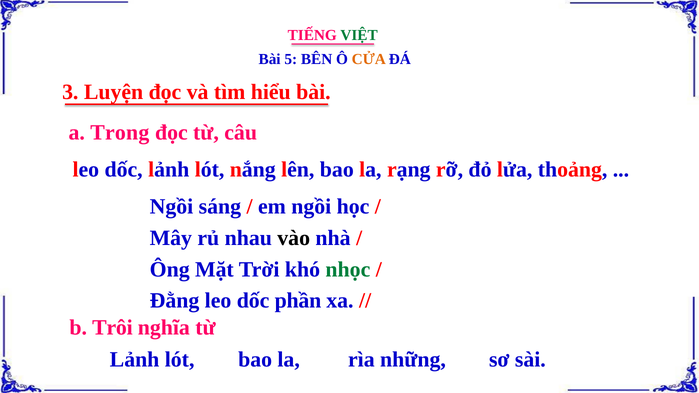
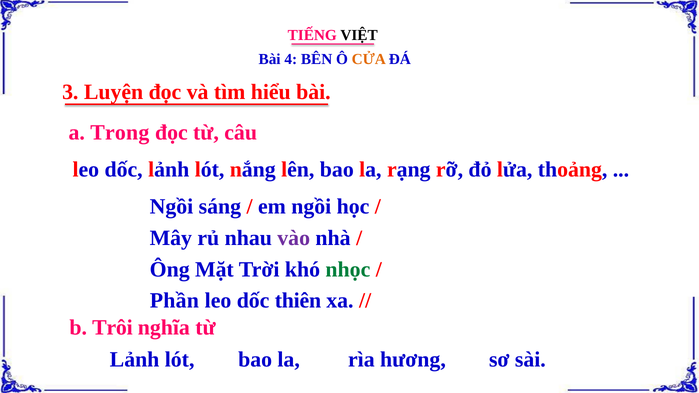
VIỆT colour: green -> black
5: 5 -> 4
vào colour: black -> purple
Đằng: Đằng -> Phần
phần: phần -> thiên
những: những -> hương
